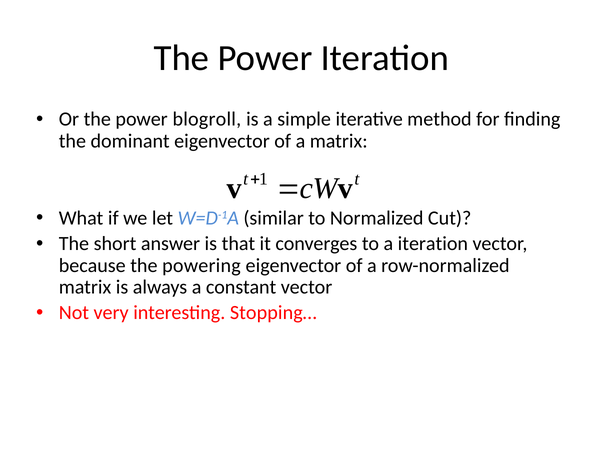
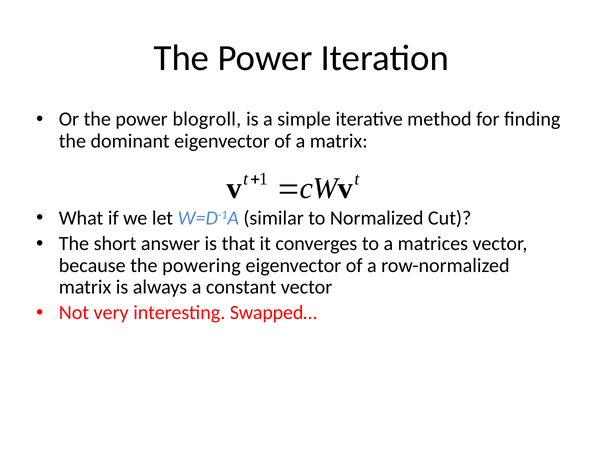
a iteration: iteration -> matrices
Stopping…: Stopping… -> Swapped…
